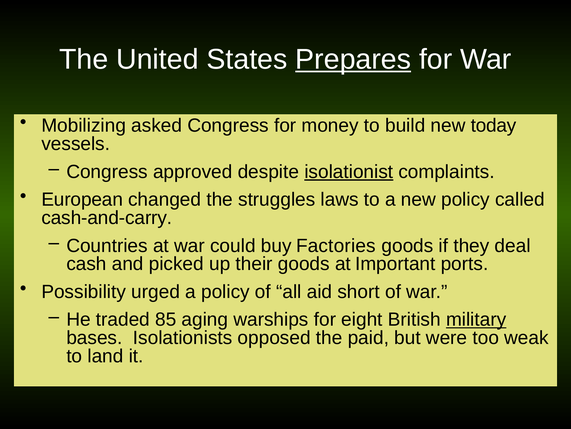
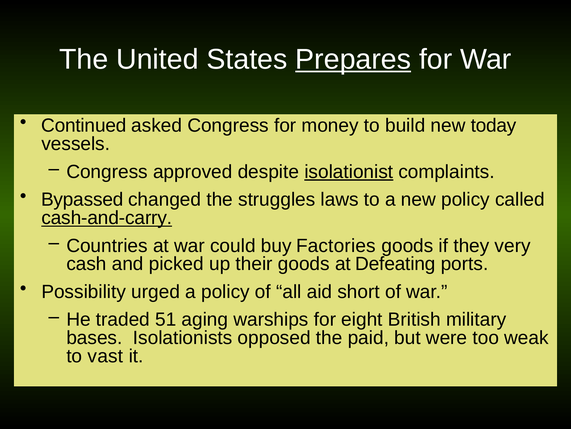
Mobilizing: Mobilizing -> Continued
European: European -> Bypassed
cash-and-carry underline: none -> present
deal: deal -> very
Important: Important -> Defeating
85: 85 -> 51
military underline: present -> none
land: land -> vast
